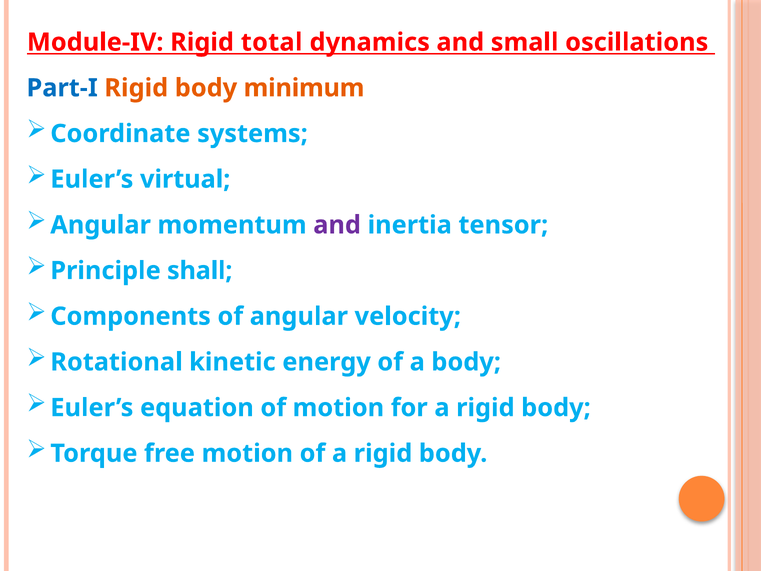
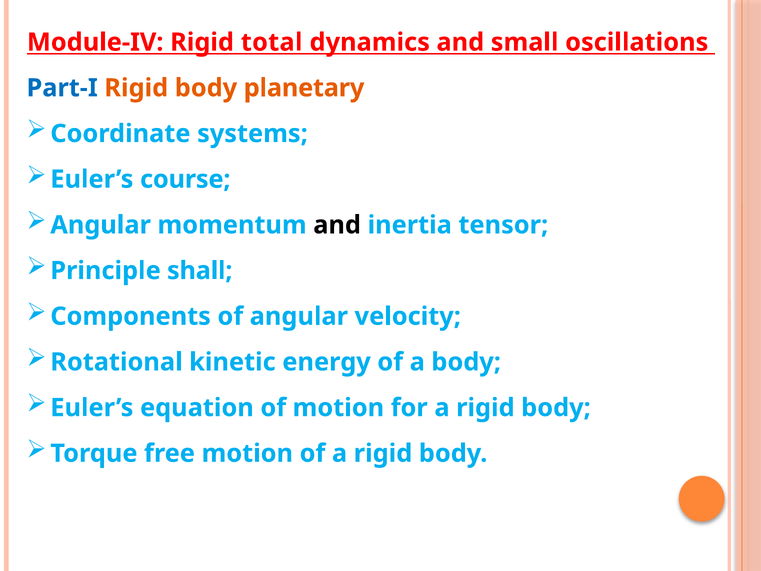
minimum: minimum -> planetary
virtual: virtual -> course
and at (337, 225) colour: purple -> black
